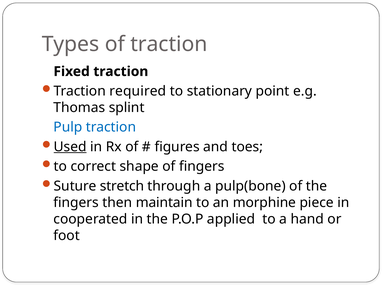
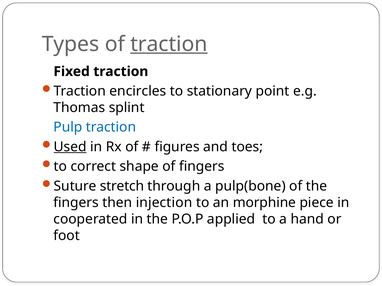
traction at (169, 44) underline: none -> present
required: required -> encircles
maintain: maintain -> injection
